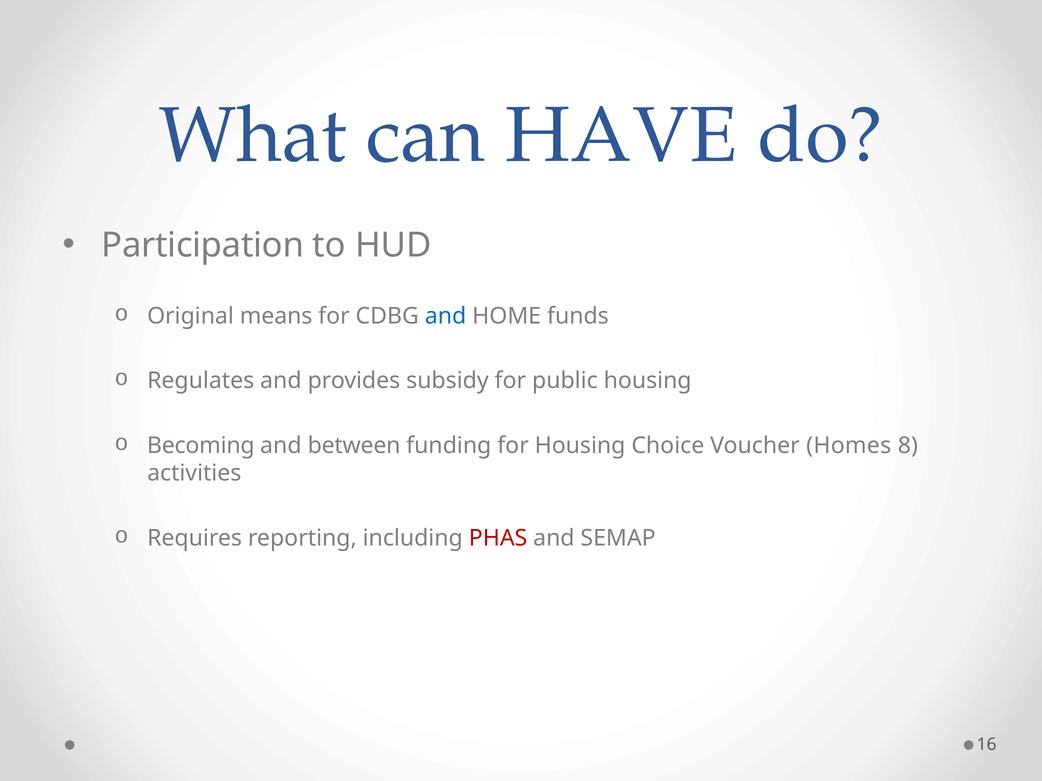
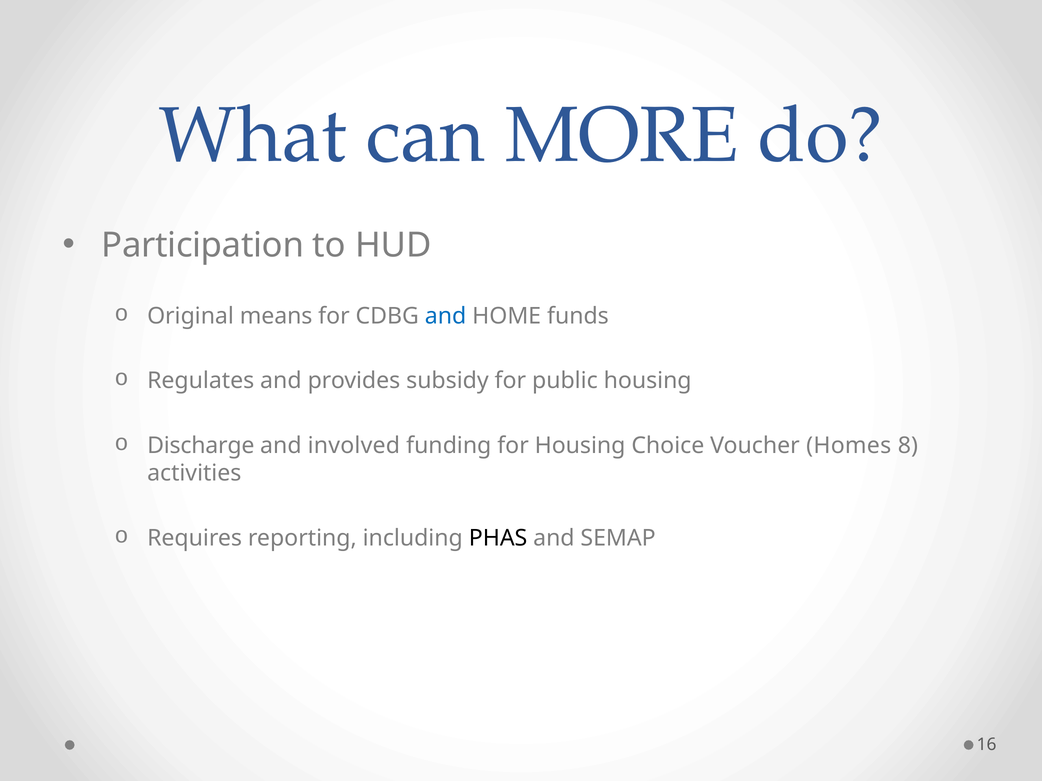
HAVE: HAVE -> MORE
Becoming: Becoming -> Discharge
between: between -> involved
PHAS colour: red -> black
